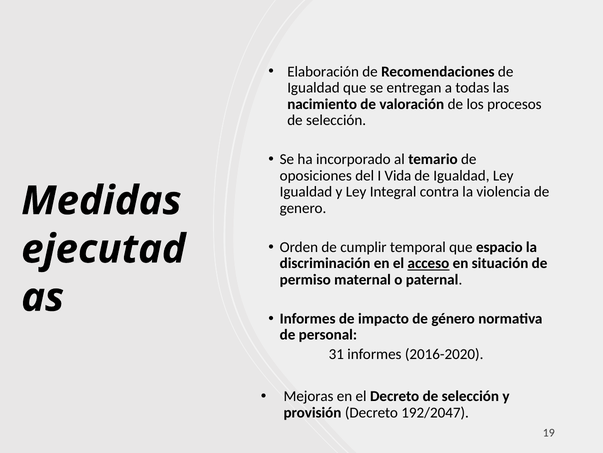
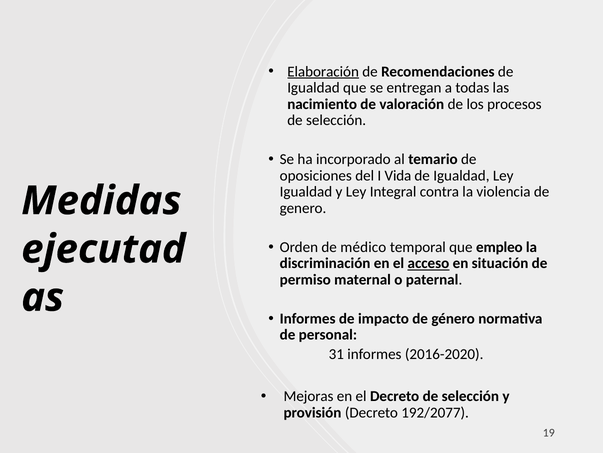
Elaboración underline: none -> present
cumplir: cumplir -> médico
espacio: espacio -> empleo
192/2047: 192/2047 -> 192/2077
